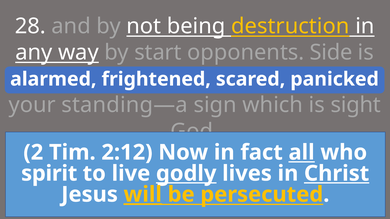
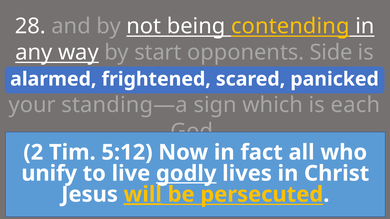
being destruction: destruction -> contending
sight: sight -> each
2:12: 2:12 -> 5:12
all underline: present -> none
spirit: spirit -> unify
Christ underline: present -> none
